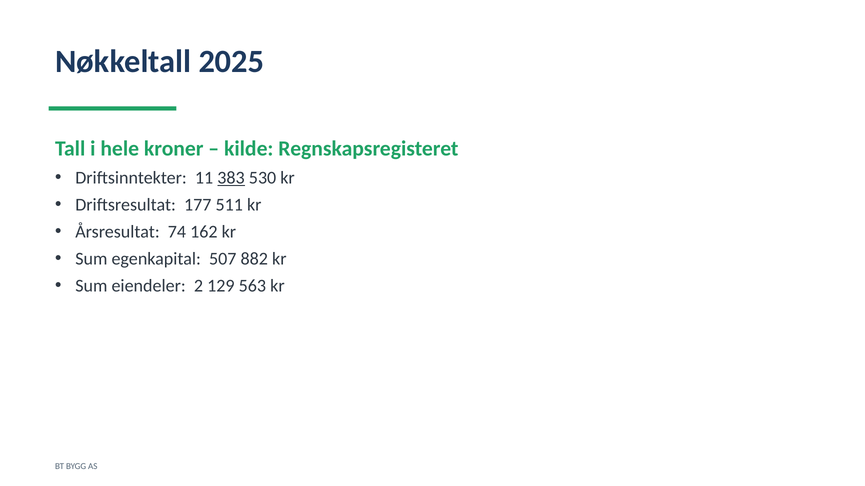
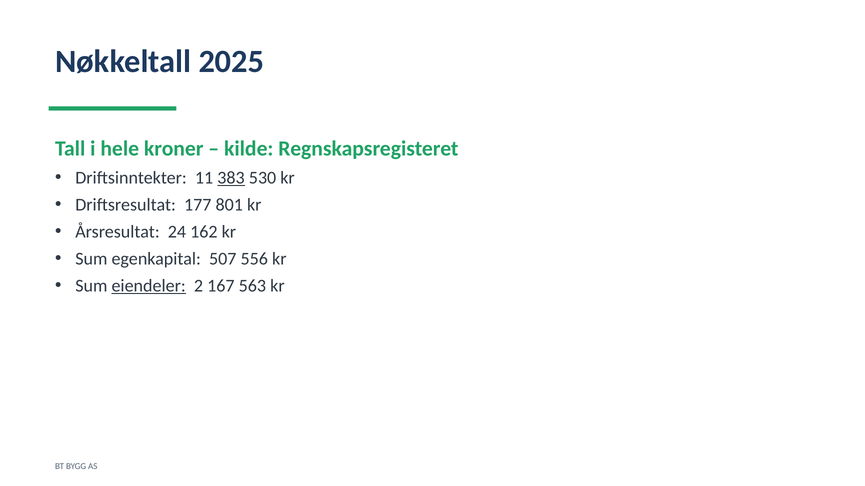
511: 511 -> 801
74: 74 -> 24
882: 882 -> 556
eiendeler underline: none -> present
129: 129 -> 167
